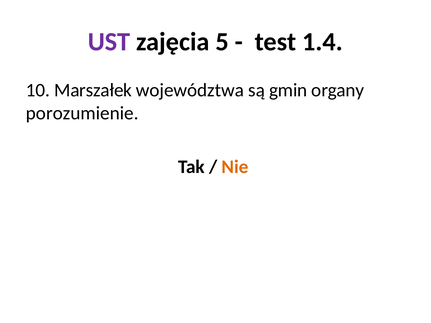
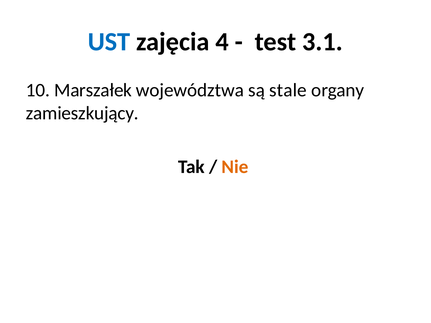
UST colour: purple -> blue
5: 5 -> 4
1.4: 1.4 -> 3.1
gmin: gmin -> stale
porozumienie: porozumienie -> zamieszkujący
